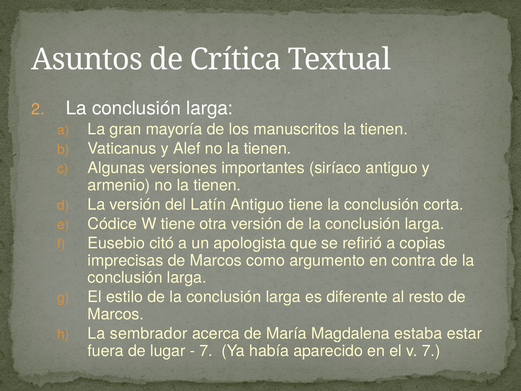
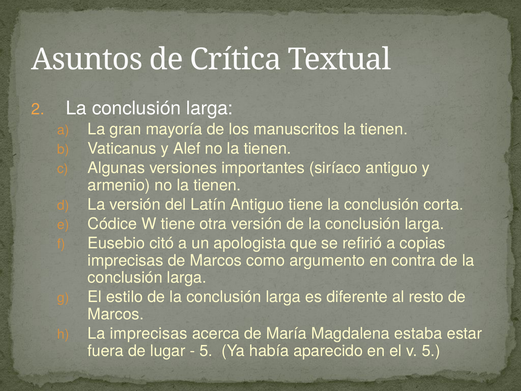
La sembrador: sembrador -> imprecisas
7 at (206, 351): 7 -> 5
v 7: 7 -> 5
